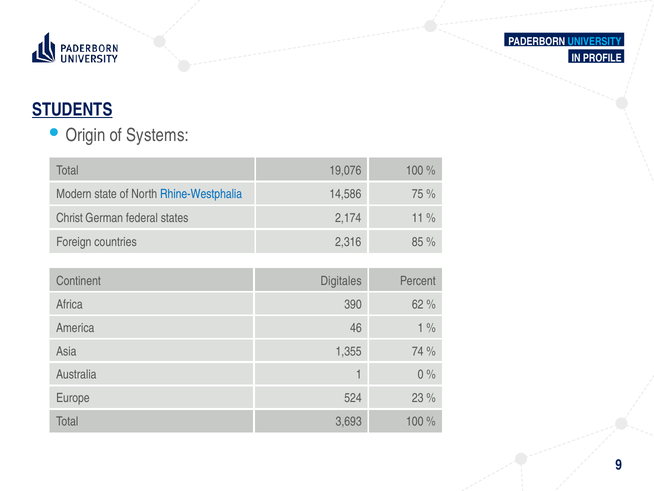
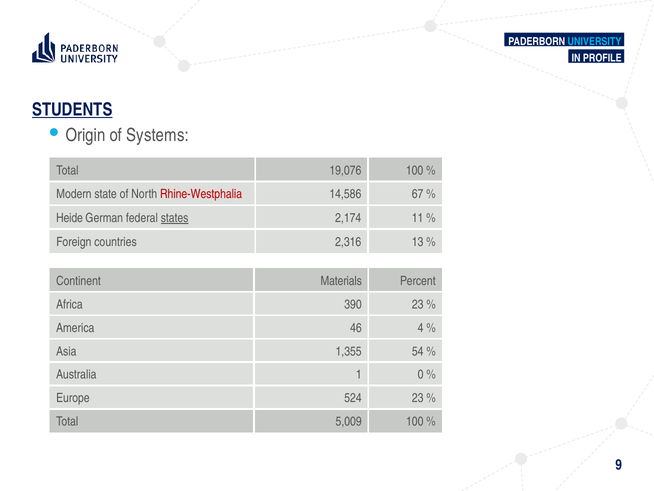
Rhine-Westphalia colour: blue -> red
75: 75 -> 67
Christ: Christ -> Heide
states underline: none -> present
85: 85 -> 13
Digitales: Digitales -> Materials
390 62: 62 -> 23
46 1: 1 -> 4
74: 74 -> 54
3,693: 3,693 -> 5,009
